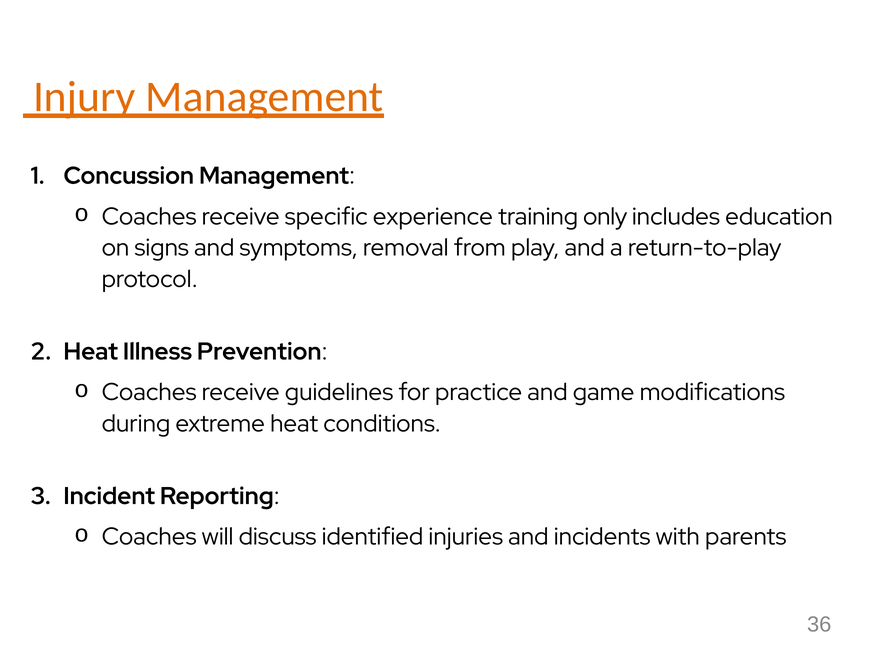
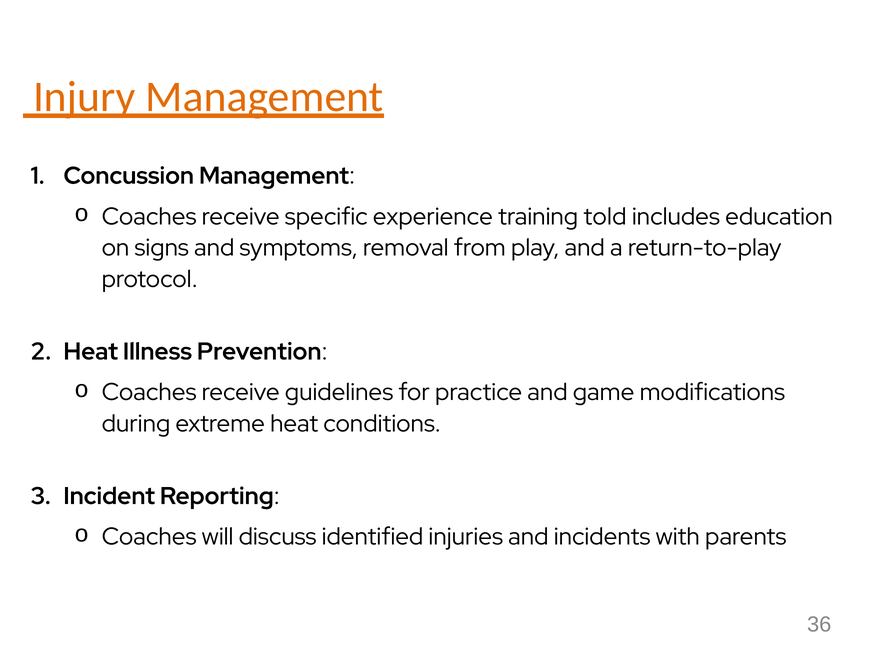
only: only -> told
